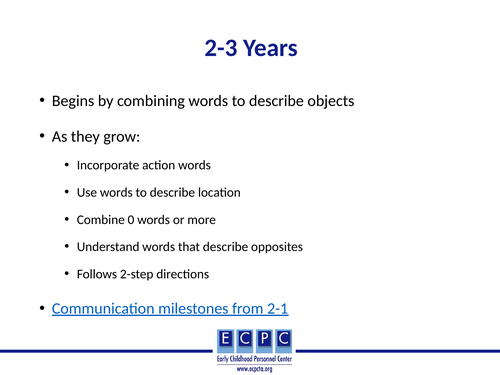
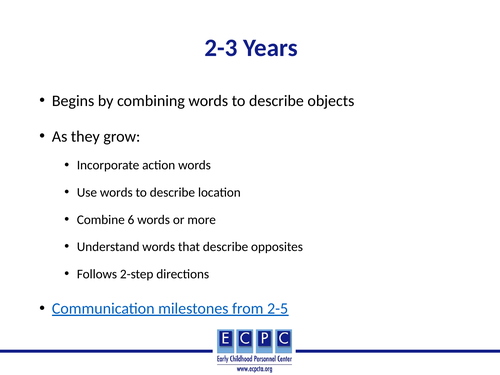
0: 0 -> 6
2-1: 2-1 -> 2-5
